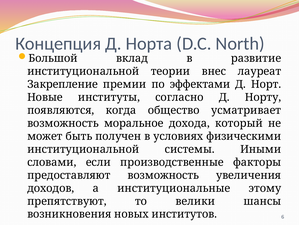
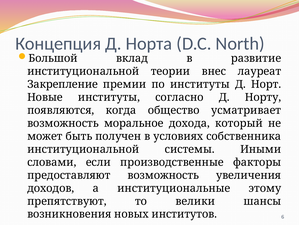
по эффектами: эффектами -> институты
физическими: физическими -> собственника
